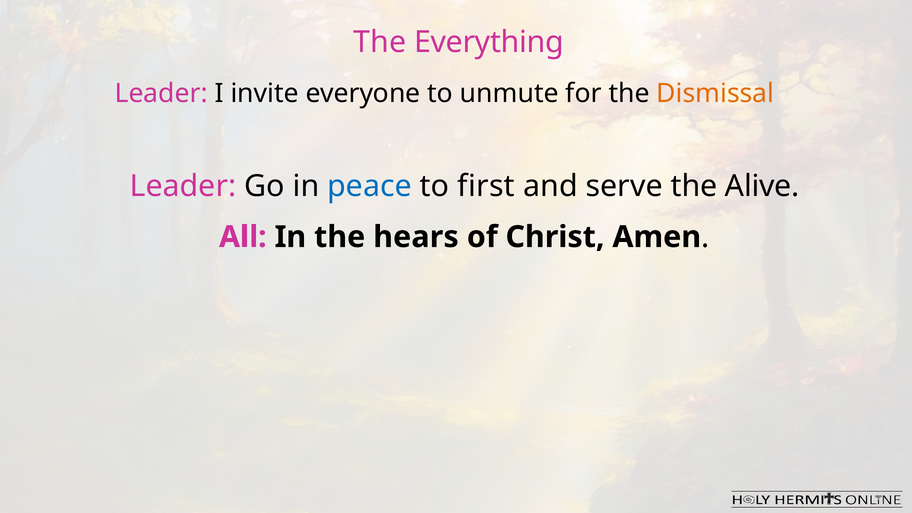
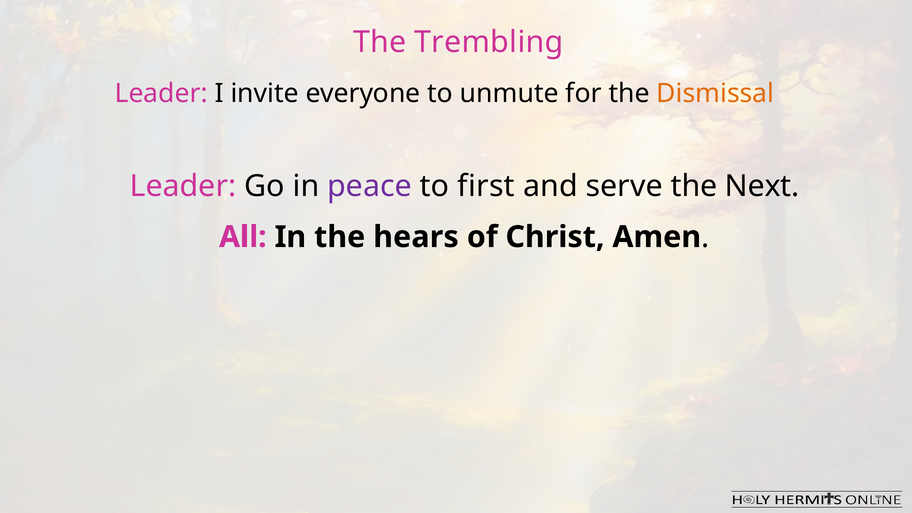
Everything: Everything -> Trembling
peace colour: blue -> purple
Alive: Alive -> Next
